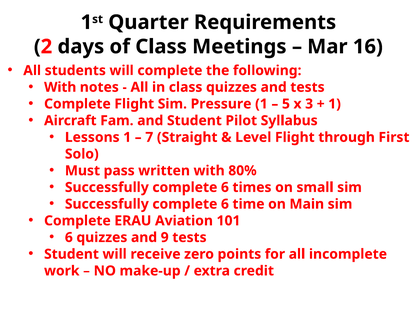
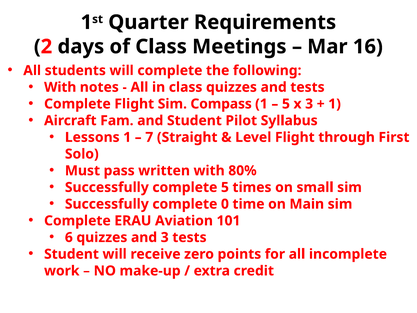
Pressure: Pressure -> Compass
6 at (225, 187): 6 -> 5
6 at (225, 204): 6 -> 0
and 9: 9 -> 3
